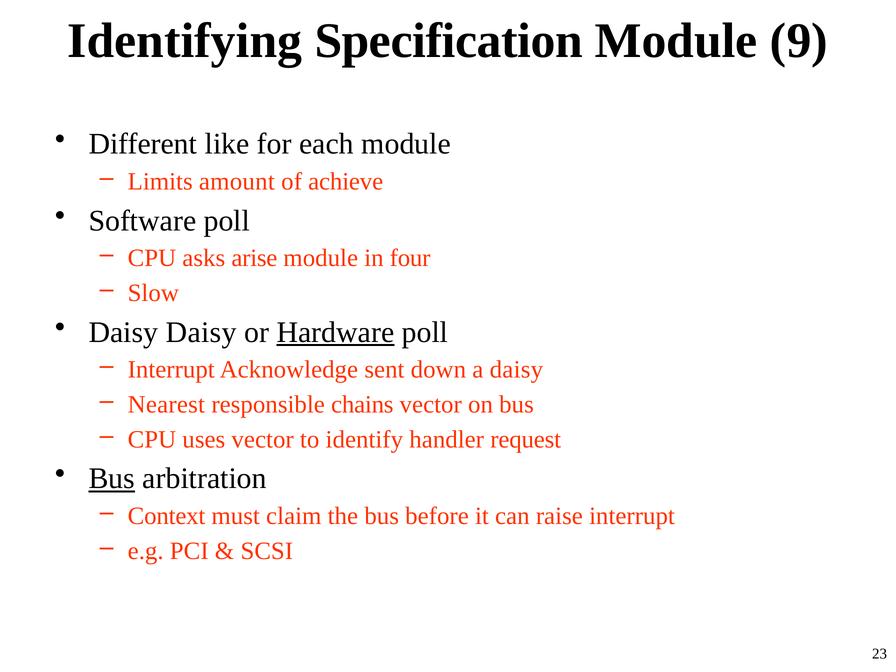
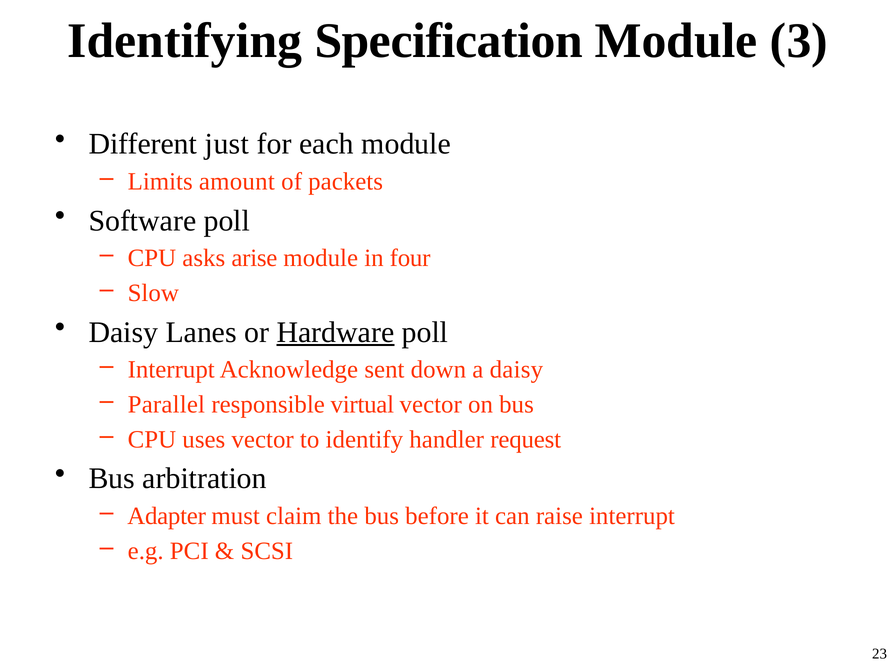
9: 9 -> 3
like: like -> just
achieve: achieve -> packets
Daisy Daisy: Daisy -> Lanes
Nearest: Nearest -> Parallel
chains: chains -> virtual
Bus at (112, 479) underline: present -> none
Context: Context -> Adapter
